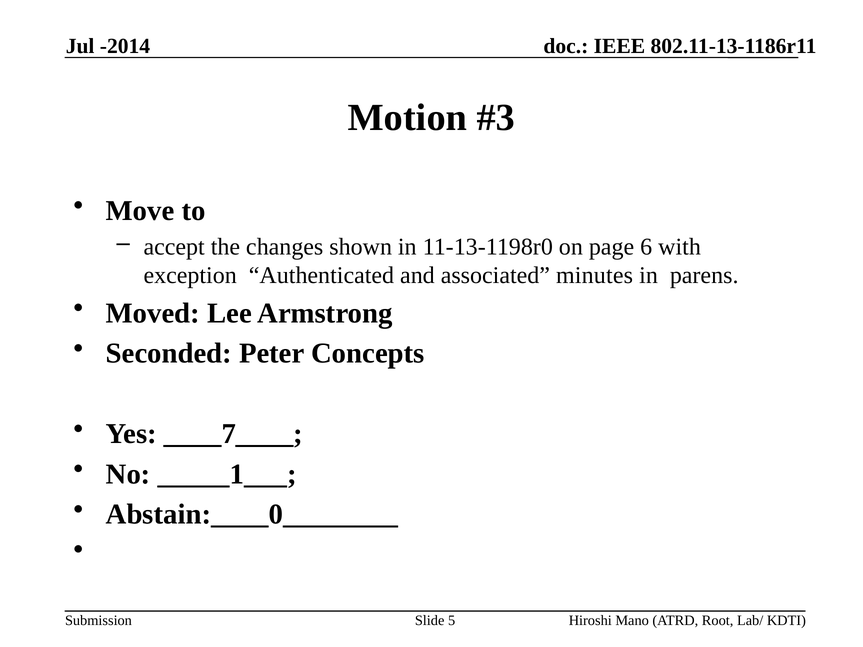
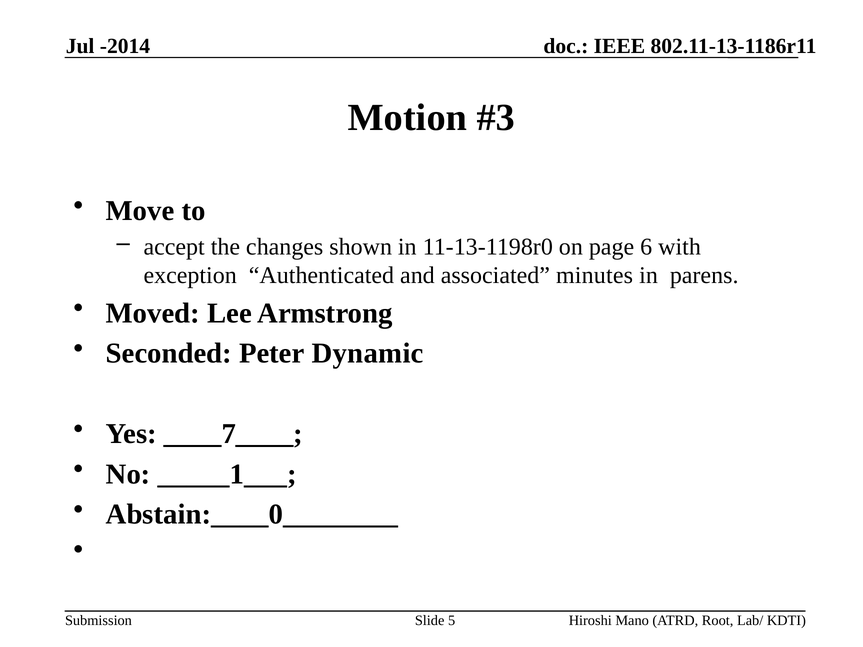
Concepts: Concepts -> Dynamic
